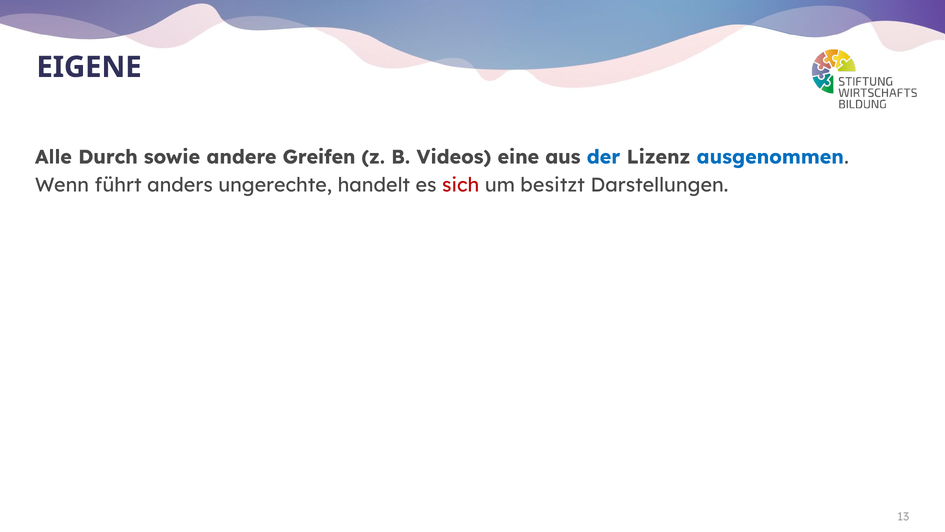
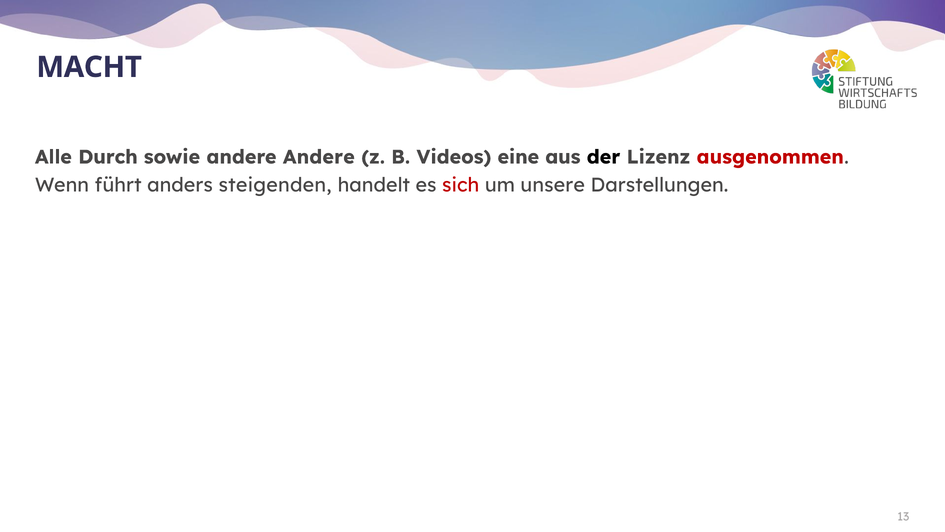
EIGENE: EIGENE -> MACHT
andere Greifen: Greifen -> Andere
der colour: blue -> black
ausgenommen colour: blue -> red
ungerechte: ungerechte -> steigenden
besitzt: besitzt -> unsere
